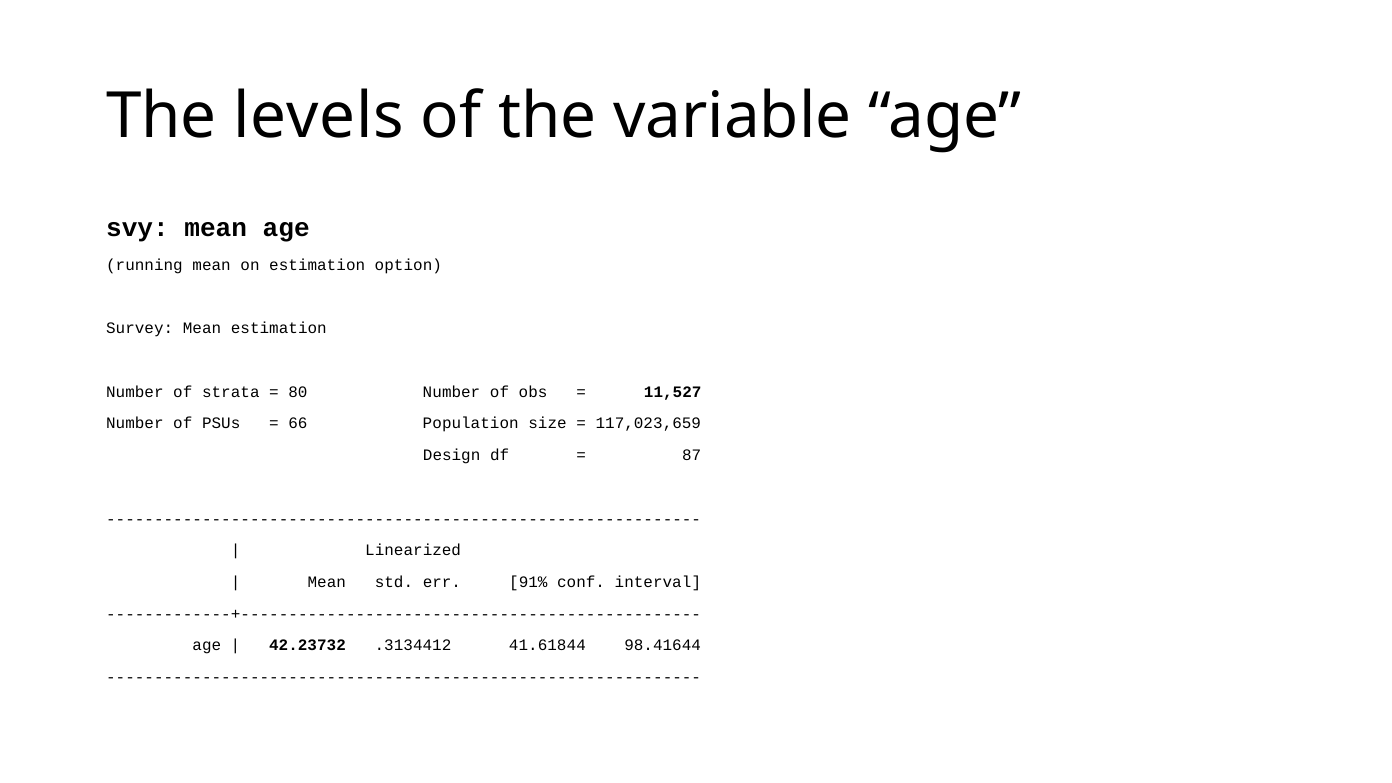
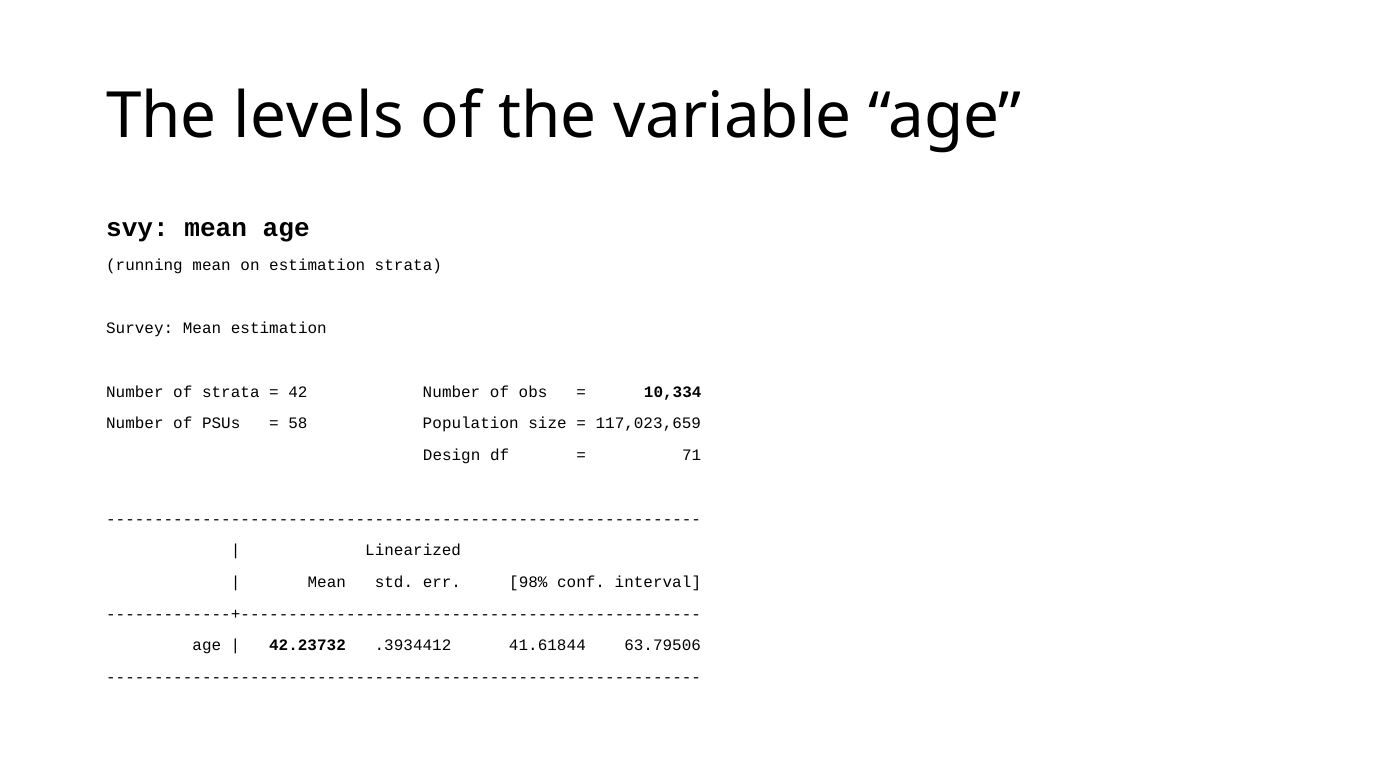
estimation option: option -> strata
80: 80 -> 42
11,527: 11,527 -> 10,334
66: 66 -> 58
87: 87 -> 71
91%: 91% -> 98%
.3134412: .3134412 -> .3934412
98.41644: 98.41644 -> 63.79506
